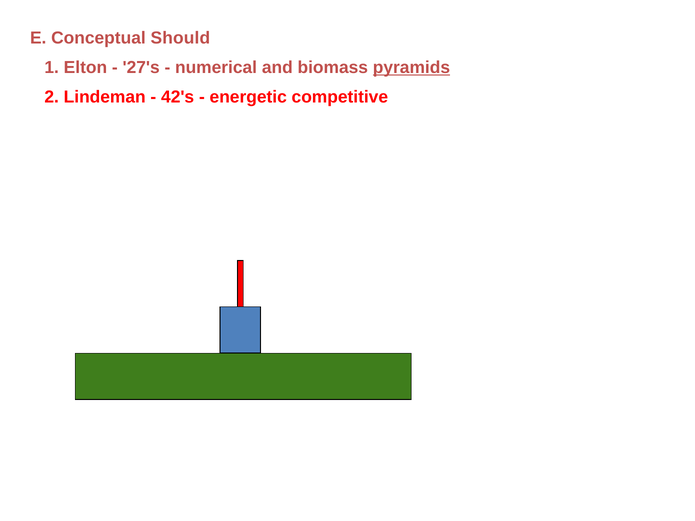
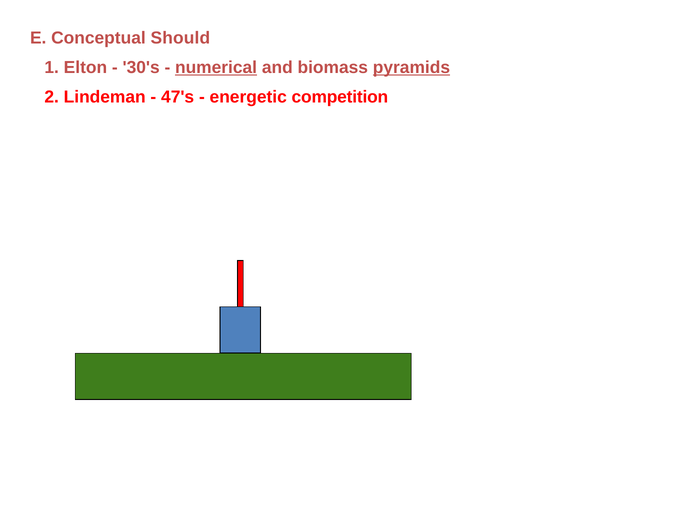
27's: 27's -> 30's
numerical underline: none -> present
42's: 42's -> 47's
competitive: competitive -> competition
